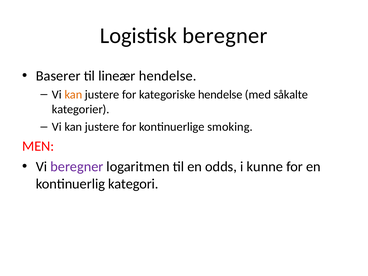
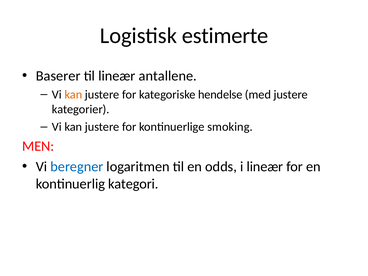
Logistisk beregner: beregner -> estimerte
lineær hendelse: hendelse -> antallene
med såkalte: såkalte -> justere
beregner at (77, 167) colour: purple -> blue
i kunne: kunne -> lineær
